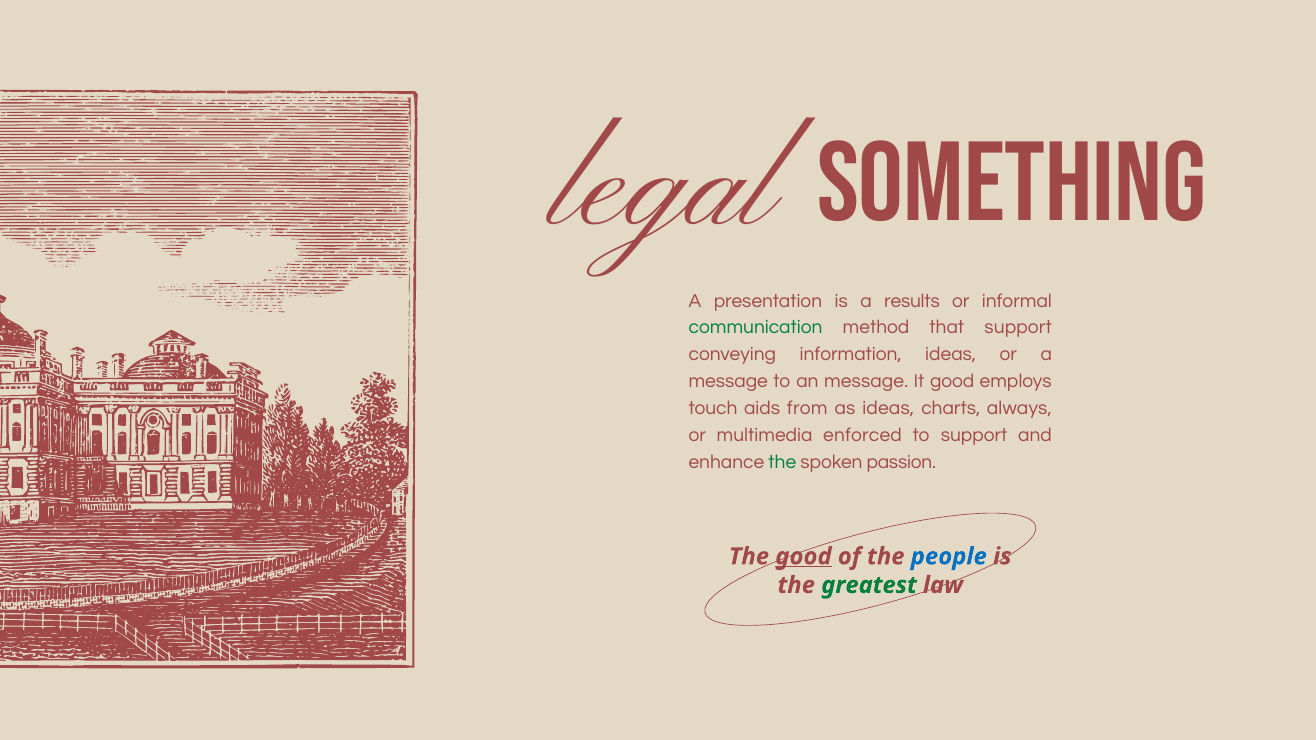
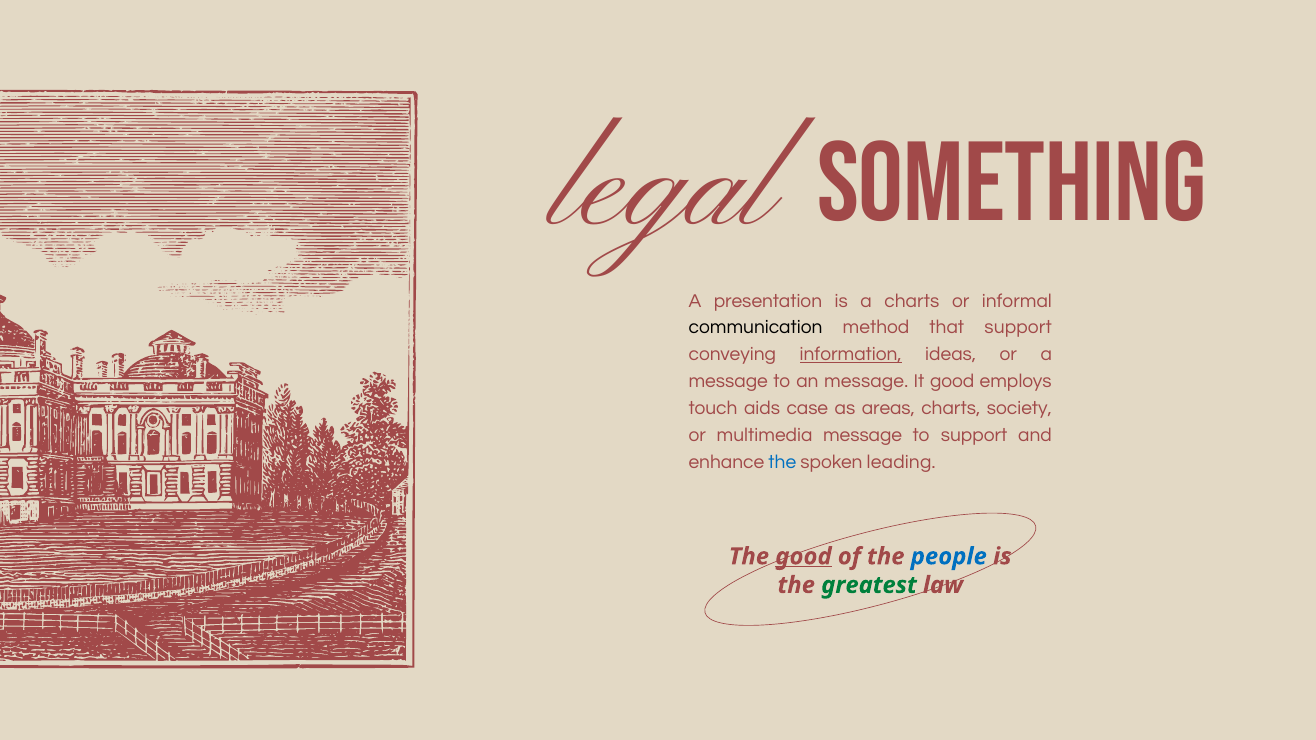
a results: results -> charts
communication colour: green -> black
information underline: none -> present
from: from -> case
as ideas: ideas -> areas
always: always -> society
multimedia enforced: enforced -> message
the at (782, 462) colour: green -> blue
passion: passion -> leading
